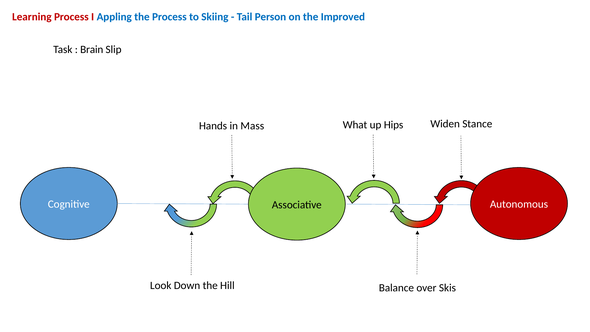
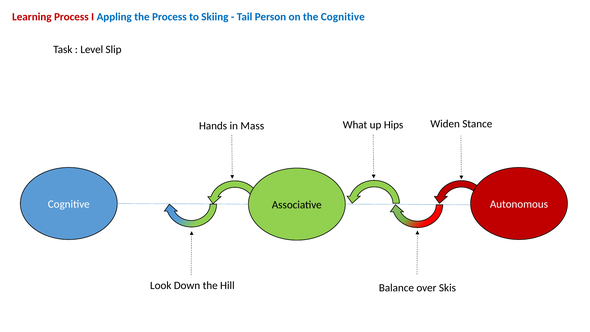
the Improved: Improved -> Cognitive
Brain: Brain -> Level
